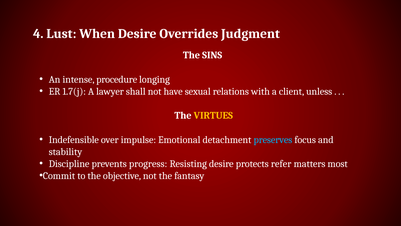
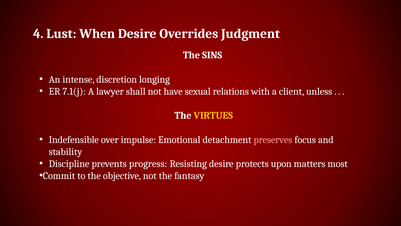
procedure: procedure -> discretion
1.7(j: 1.7(j -> 7.1(j
preserves colour: light blue -> pink
refer: refer -> upon
